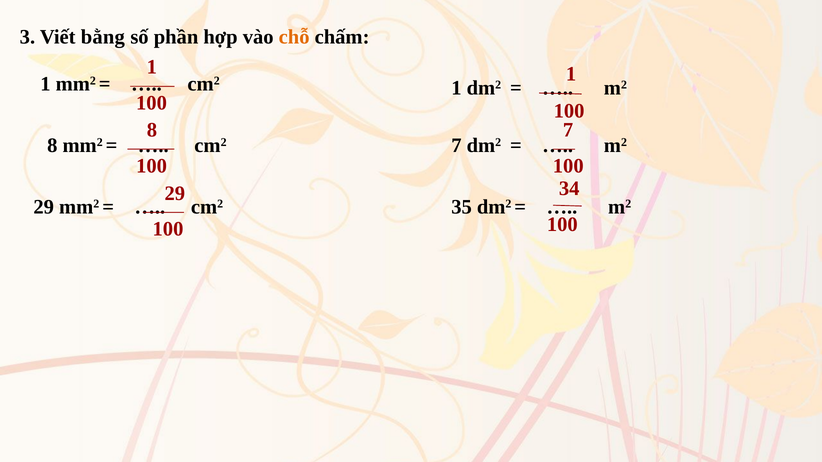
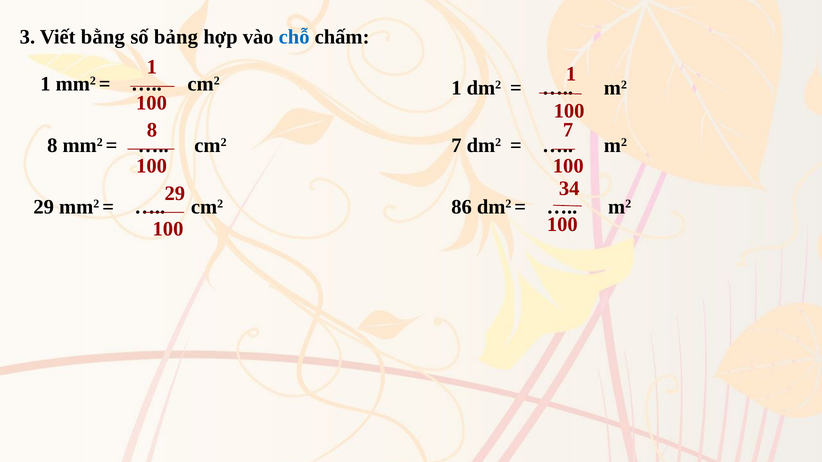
phần: phần -> bảng
chỗ colour: orange -> blue
35: 35 -> 86
